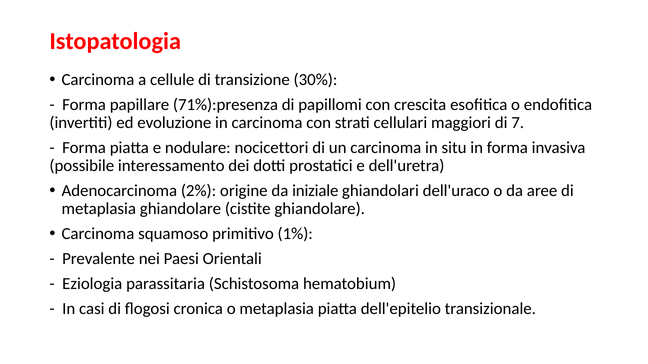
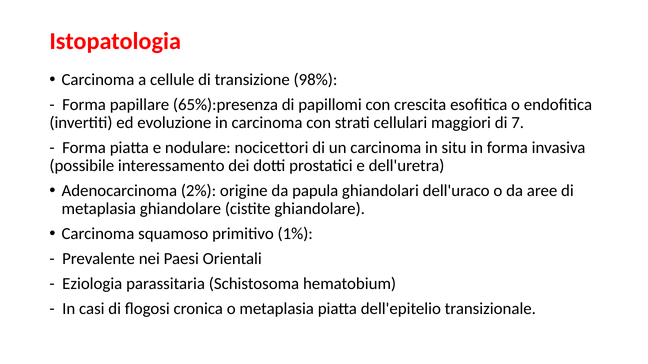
30%: 30% -> 98%
71%):presenza: 71%):presenza -> 65%):presenza
iniziale: iniziale -> papula
